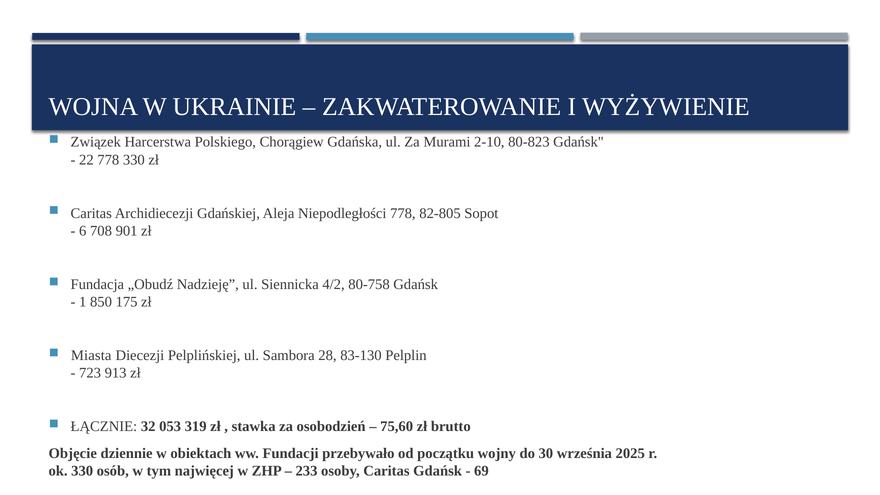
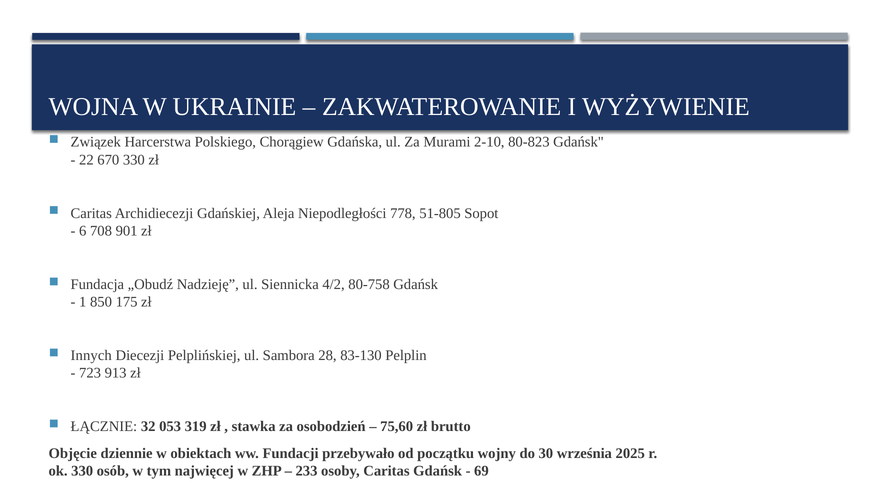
22 778: 778 -> 670
82-805: 82-805 -> 51-805
Miasta: Miasta -> Innych
